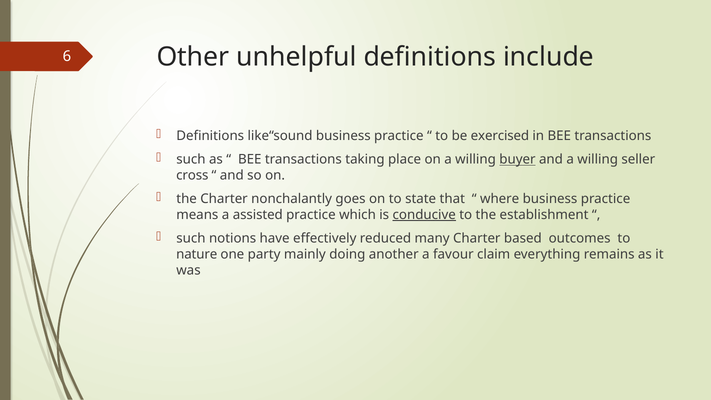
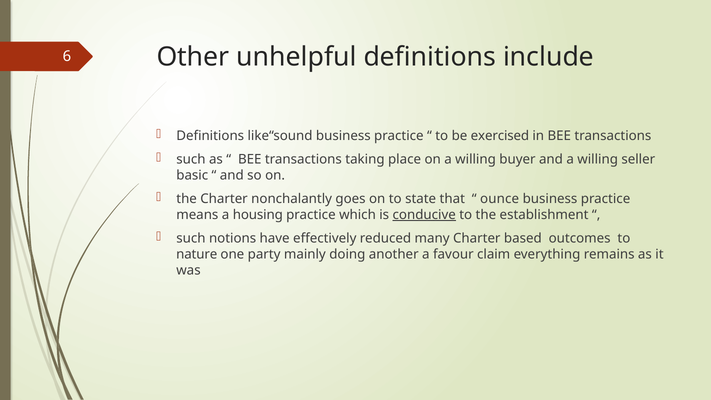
buyer underline: present -> none
cross: cross -> basic
where: where -> ounce
assisted: assisted -> housing
